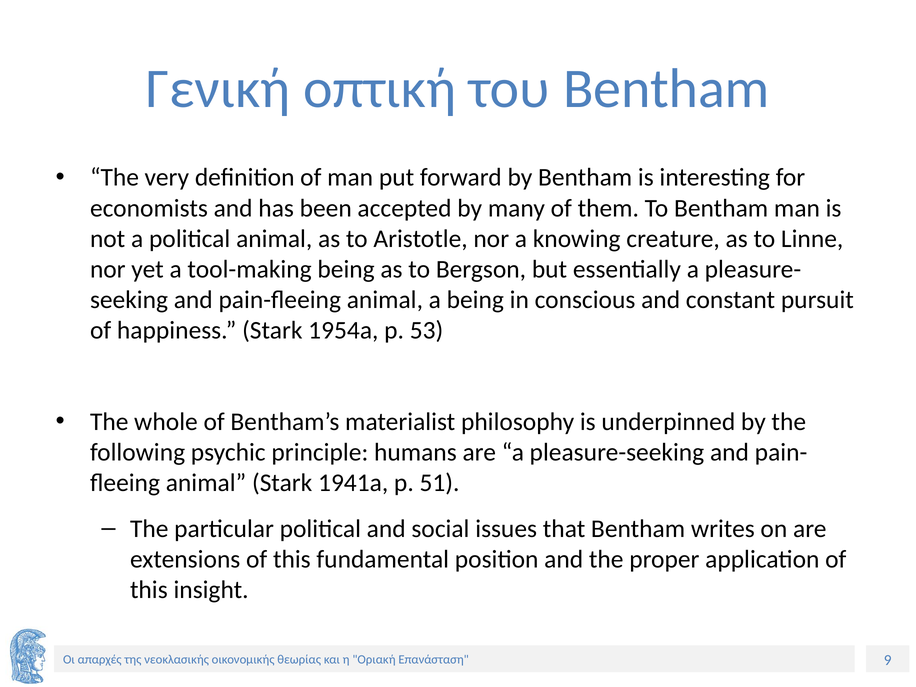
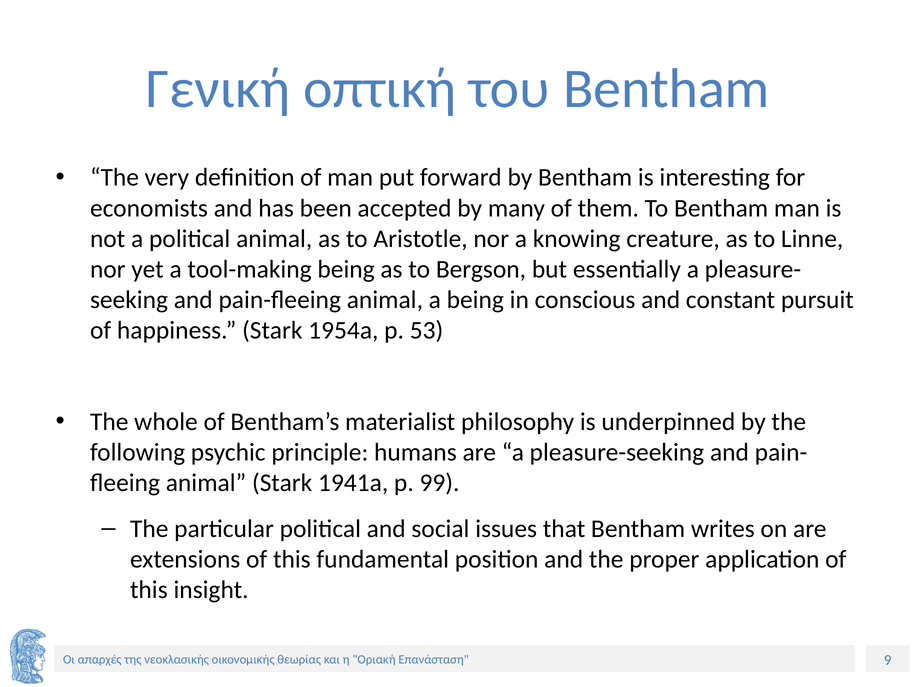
51: 51 -> 99
